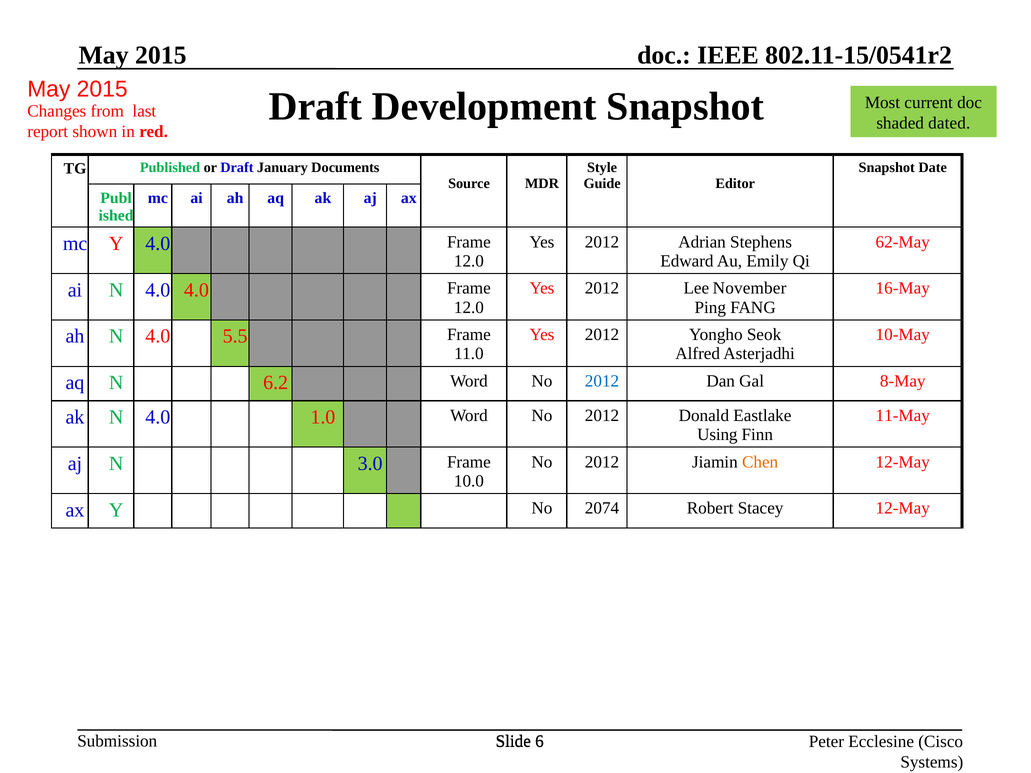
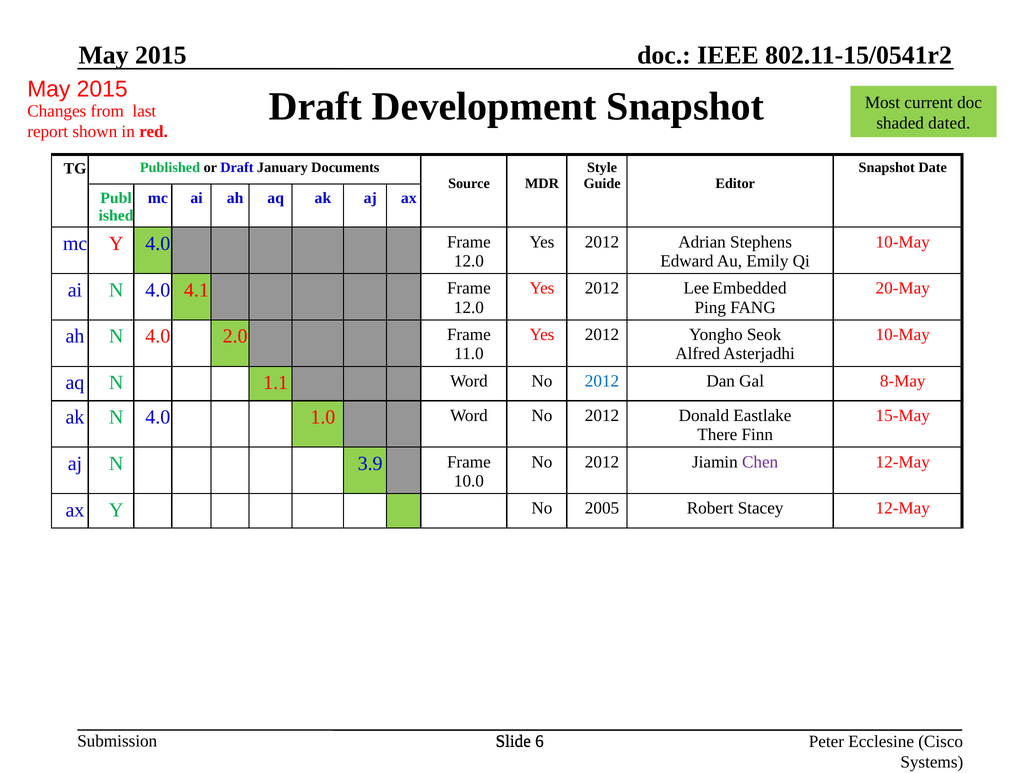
62-May at (903, 242): 62-May -> 10-May
November: November -> Embedded
16-May: 16-May -> 20-May
4.0 4.0: 4.0 -> 4.1
5.5: 5.5 -> 2.0
6.2: 6.2 -> 1.1
11-May: 11-May -> 15-May
Using: Using -> There
Chen colour: orange -> purple
3.0: 3.0 -> 3.9
2074: 2074 -> 2005
